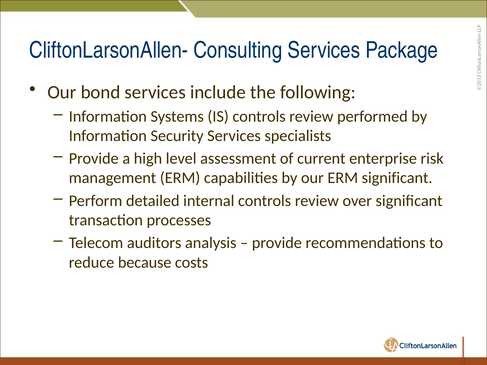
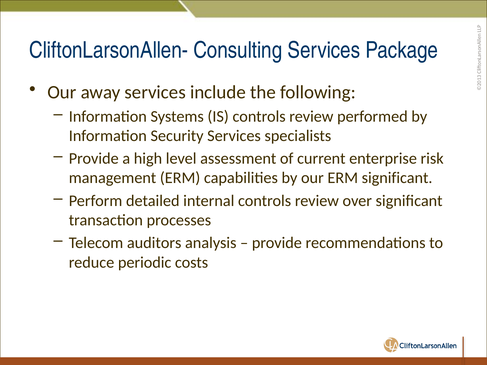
bond: bond -> away
because: because -> periodic
